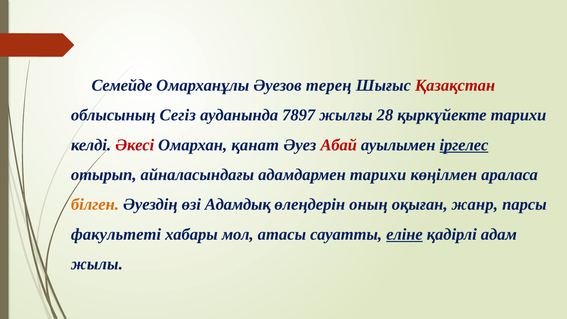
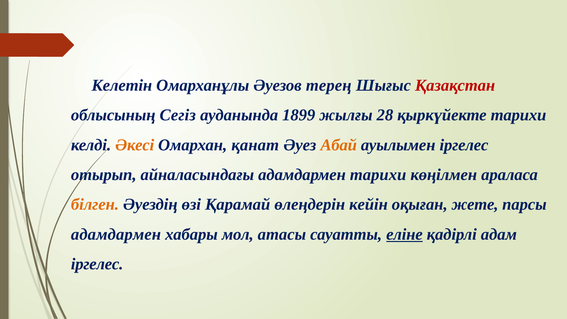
Семейде: Семейде -> Келетін
7897: 7897 -> 1899
Әкесі colour: red -> orange
Абай colour: red -> orange
іргелес at (464, 145) underline: present -> none
Адамдық: Адамдық -> Қарамай
оның: оның -> кейін
жанр: жанр -> жете
факультеті at (116, 234): факультеті -> адамдармен
жылы at (97, 264): жылы -> іргелес
